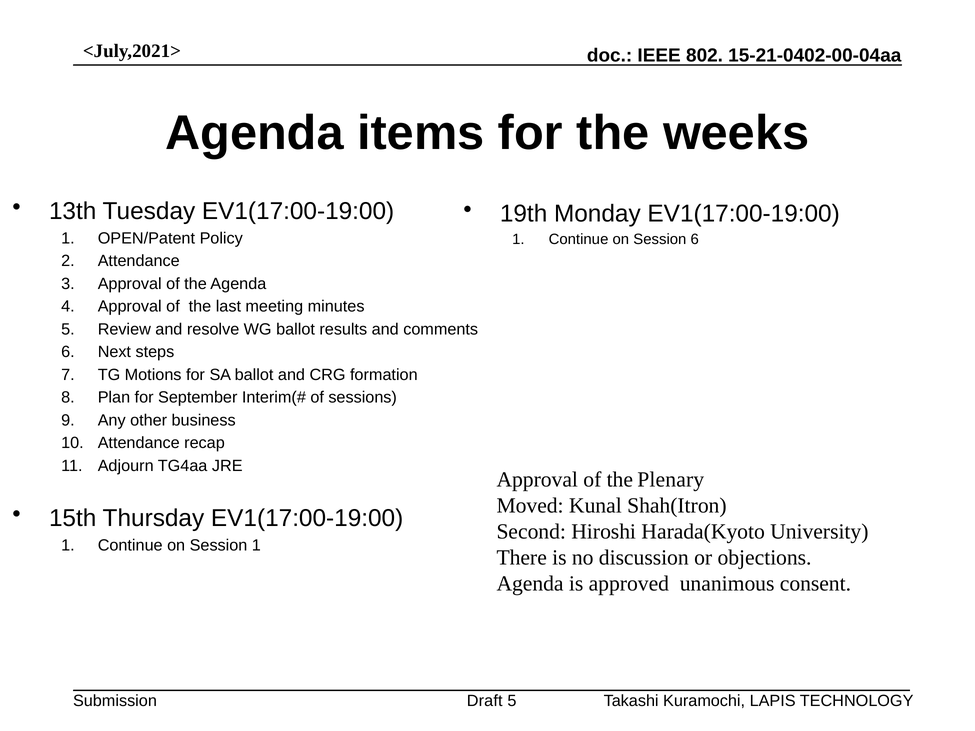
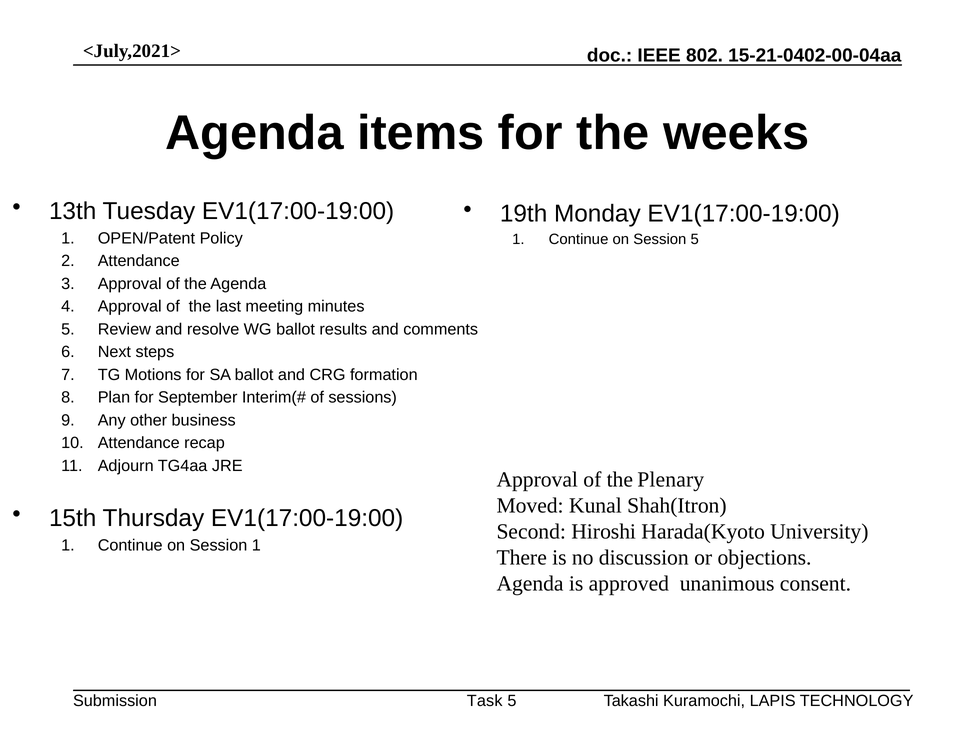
Session 6: 6 -> 5
Draft: Draft -> Task
